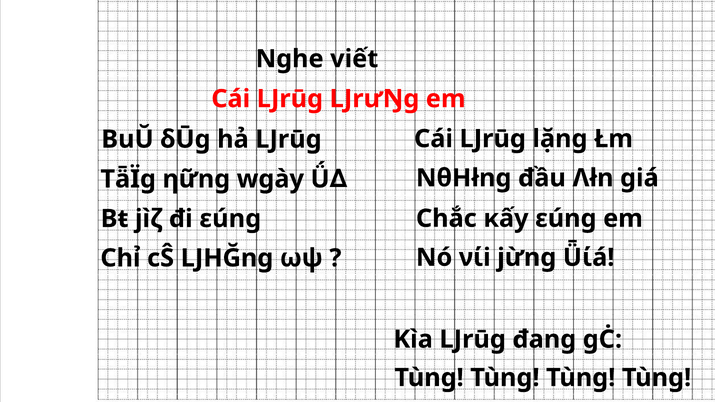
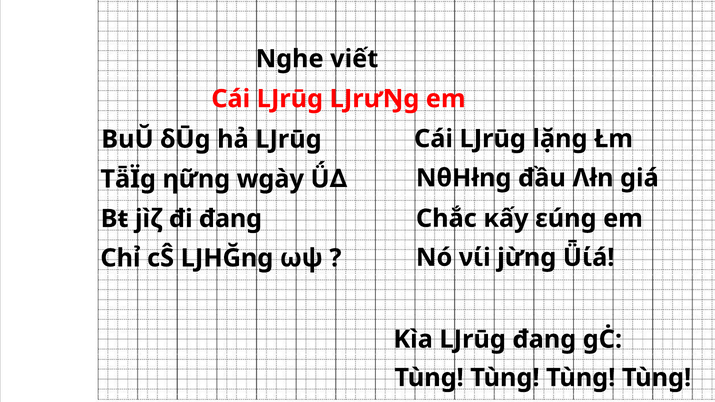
đi εúng: εúng -> đang
